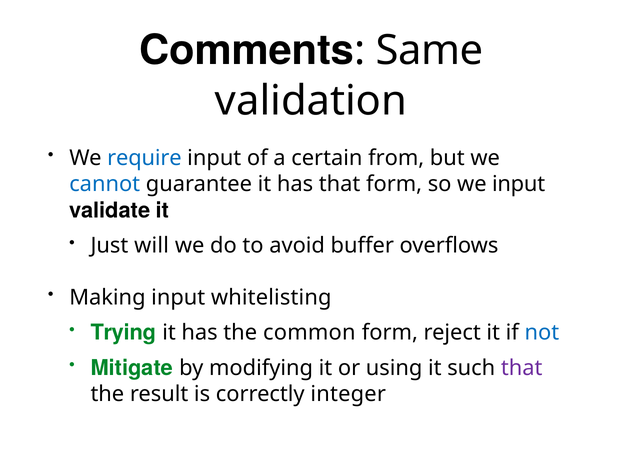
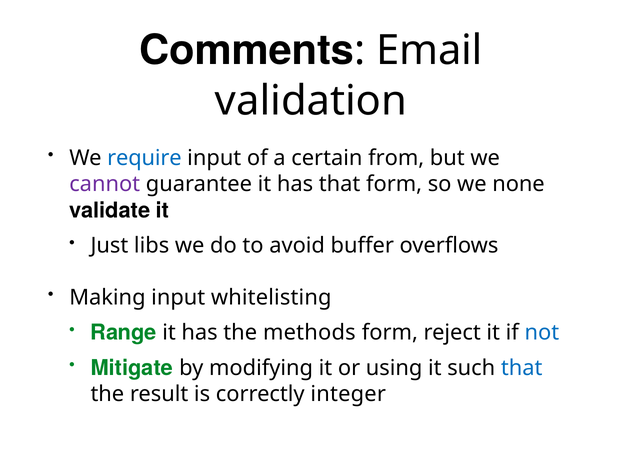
Same: Same -> Email
cannot colour: blue -> purple
we input: input -> none
will: will -> libs
Trying: Trying -> Range
common: common -> methods
that at (522, 368) colour: purple -> blue
